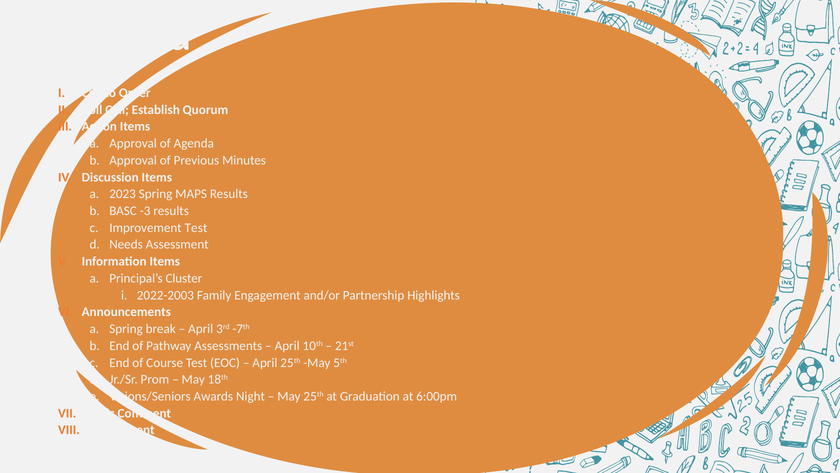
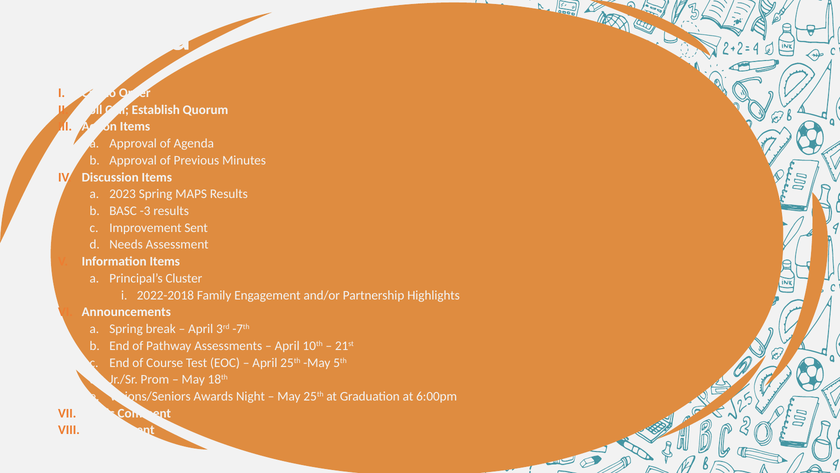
Improvement Test: Test -> Sent
2022-2003: 2022-2003 -> 2022-2018
